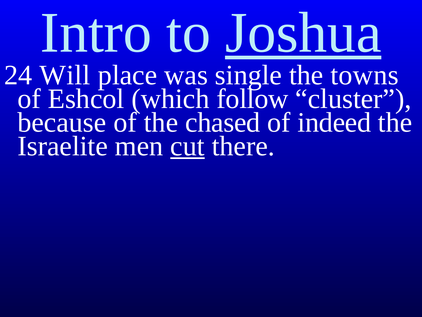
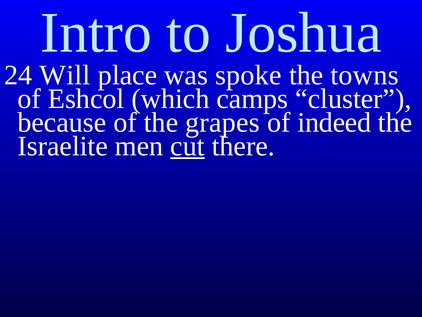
Joshua underline: present -> none
single: single -> spoke
follow: follow -> camps
chased: chased -> grapes
